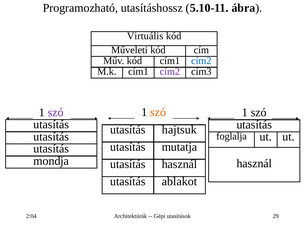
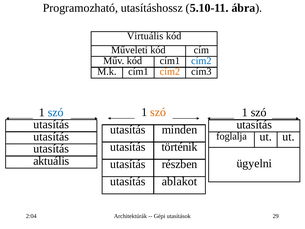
cím2 at (170, 72) colour: purple -> orange
szó at (56, 112) colour: purple -> blue
hajtsuk: hajtsuk -> minden
mutatja: mutatja -> történik
mondja: mondja -> aktuális
használ at (254, 163): használ -> ügyelni
utasítás használ: használ -> részben
